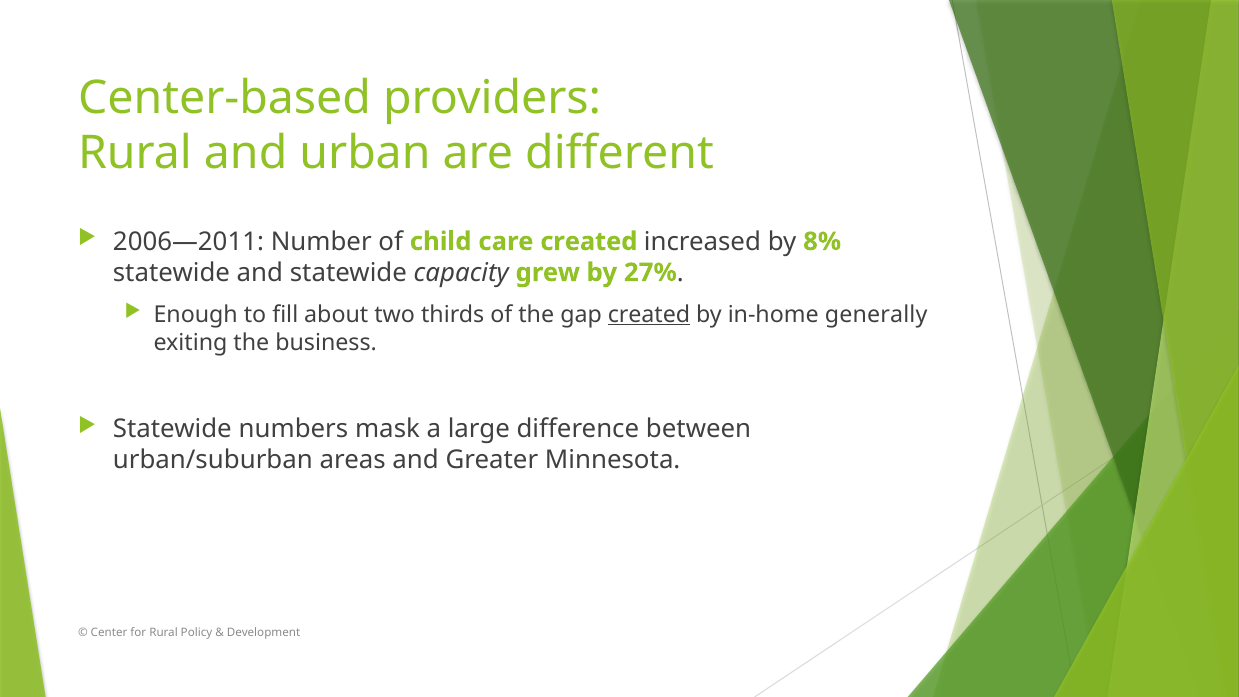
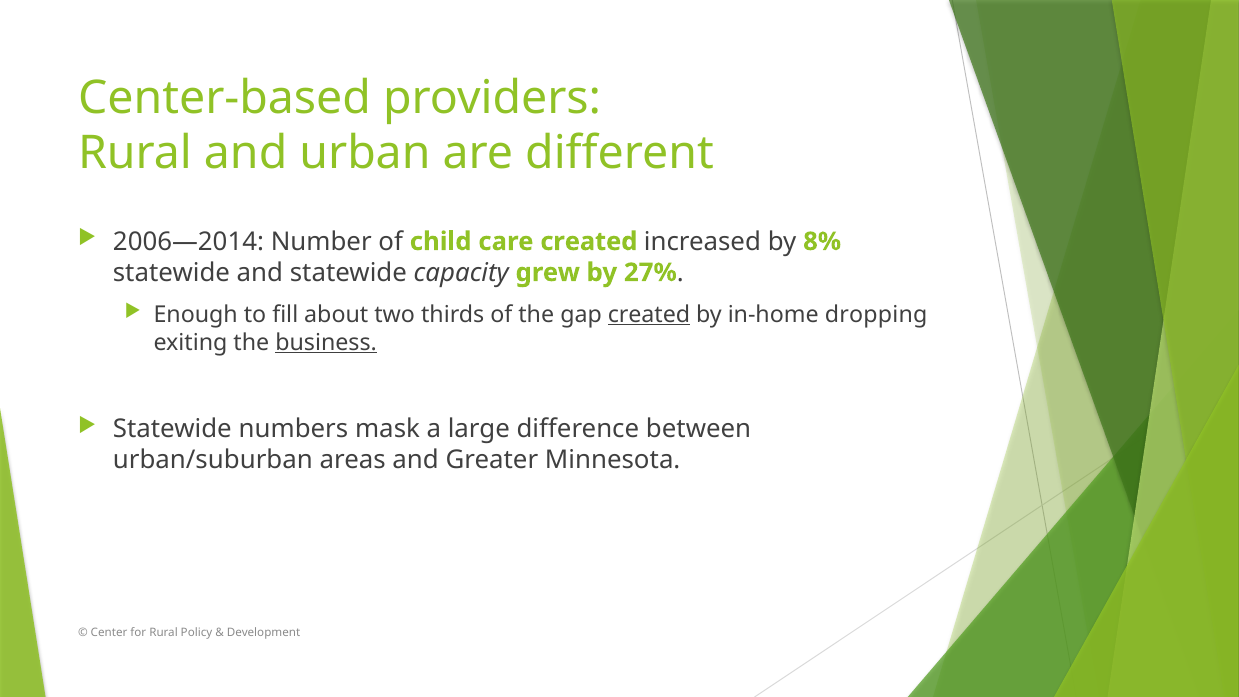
2006—2011: 2006—2011 -> 2006—2014
generally: generally -> dropping
business underline: none -> present
